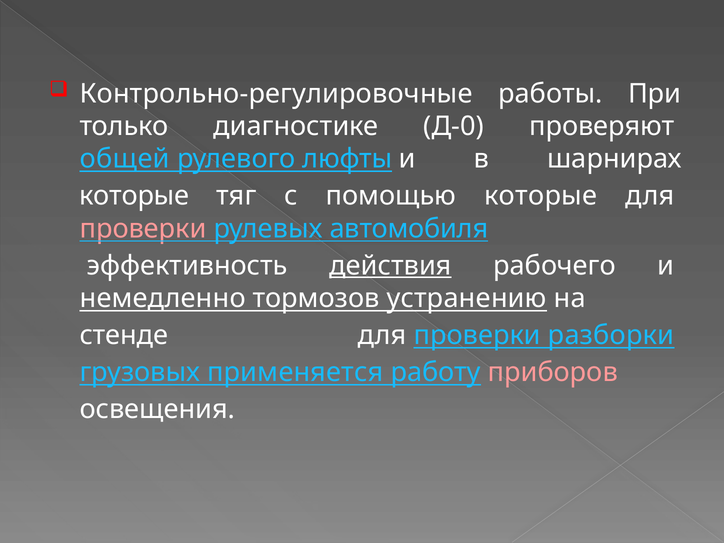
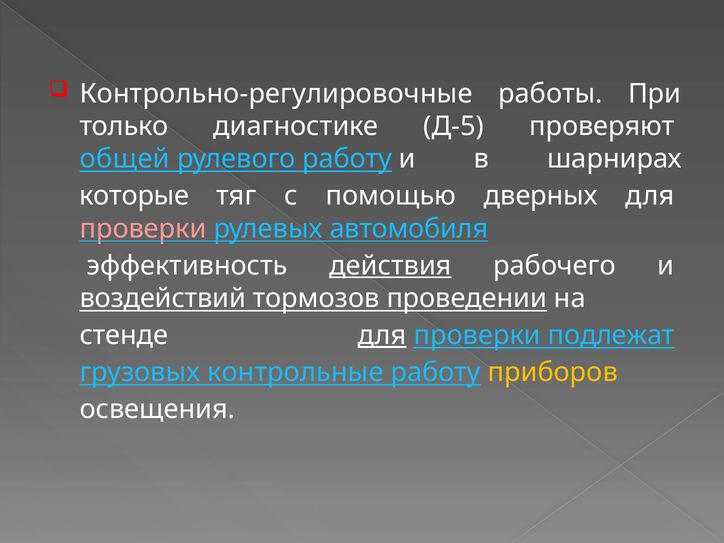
Д-0: Д-0 -> Д-5
рулевого люфты: люфты -> работу
помощью которые: которые -> дверных
немедленно: немедленно -> воздействий
устранению: устранению -> проведении
для at (382, 335) underline: none -> present
разборки: разборки -> подлежат
применяется: применяется -> контрольные
приборов colour: pink -> yellow
